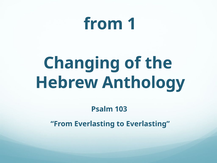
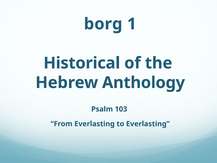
from at (103, 24): from -> borg
Changing: Changing -> Historical
